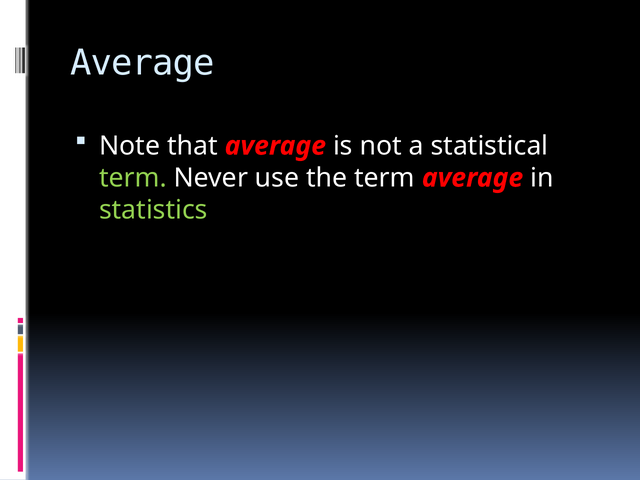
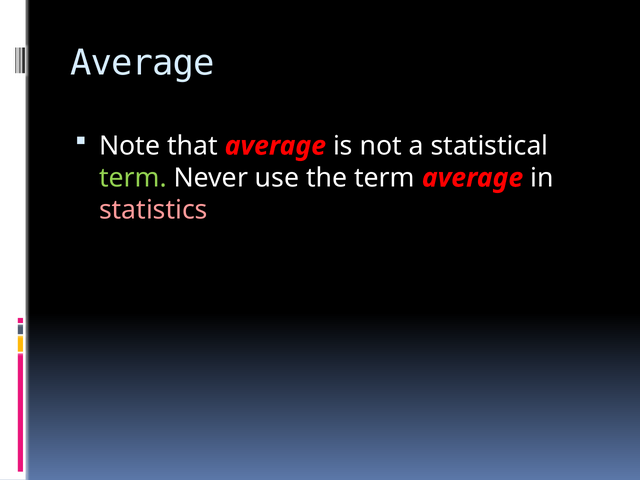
statistics colour: light green -> pink
